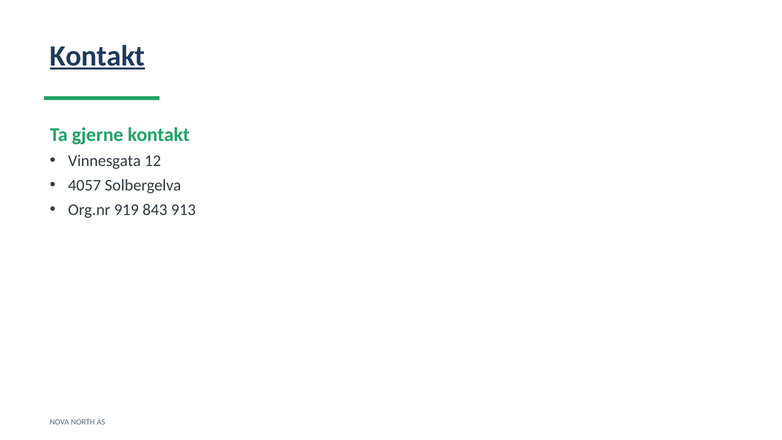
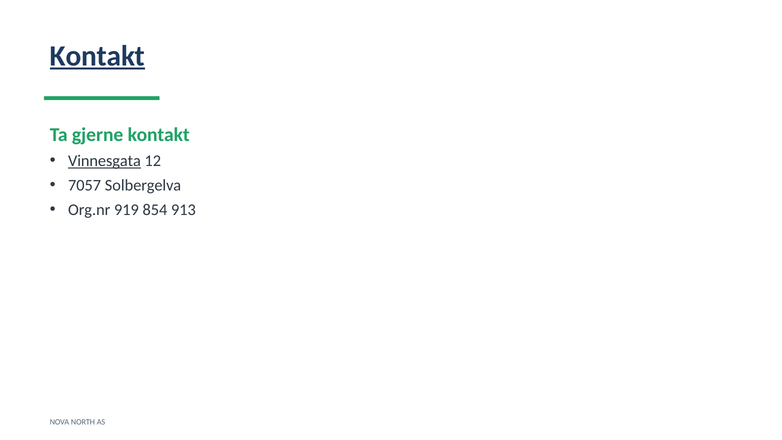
Vinnesgata underline: none -> present
4057: 4057 -> 7057
843: 843 -> 854
